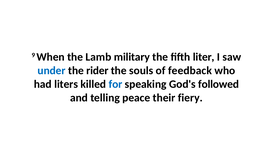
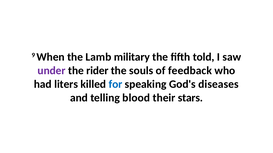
liter: liter -> told
under colour: blue -> purple
followed: followed -> diseases
peace: peace -> blood
fiery: fiery -> stars
